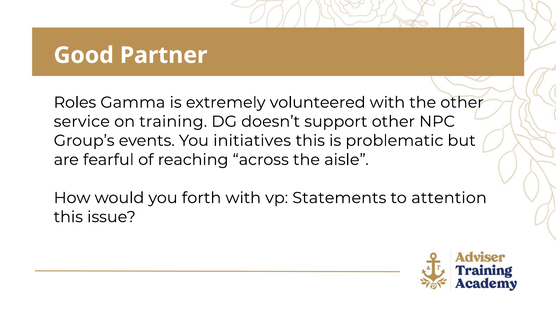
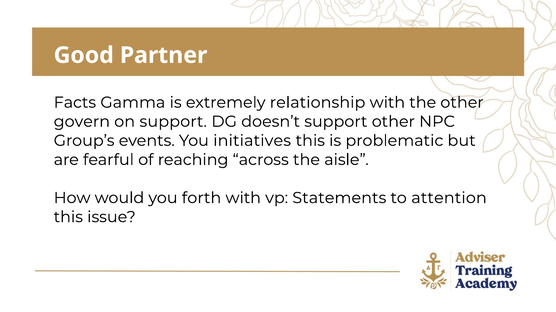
Roles: Roles -> Facts
volunteered: volunteered -> relationship
service: service -> govern
on training: training -> support
